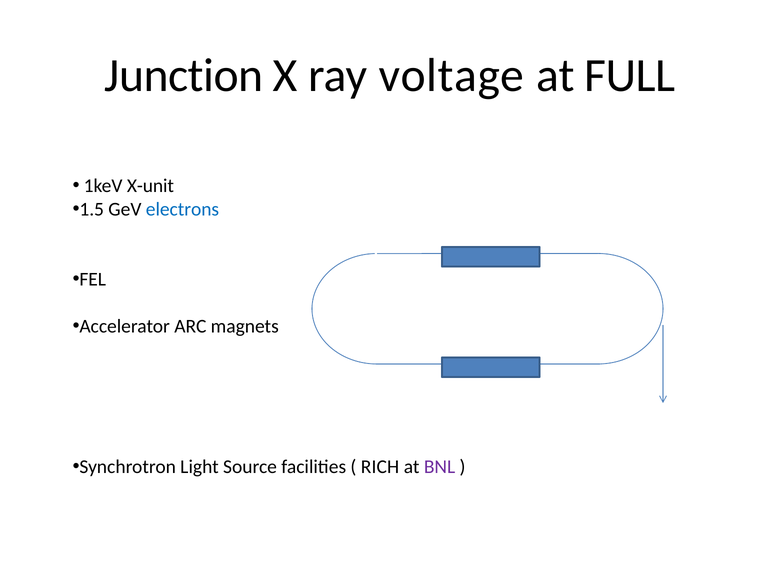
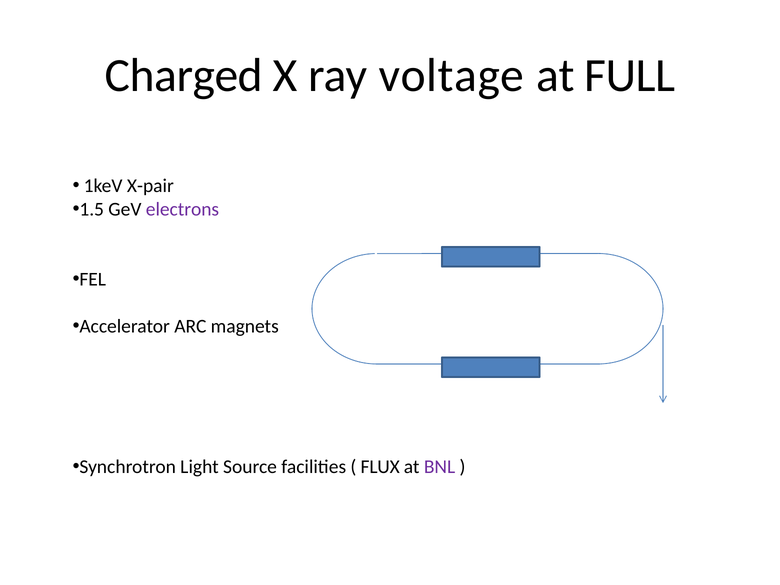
Junction: Junction -> Charged
X-unit: X-unit -> X-pair
electrons colour: blue -> purple
RICH: RICH -> FLUX
